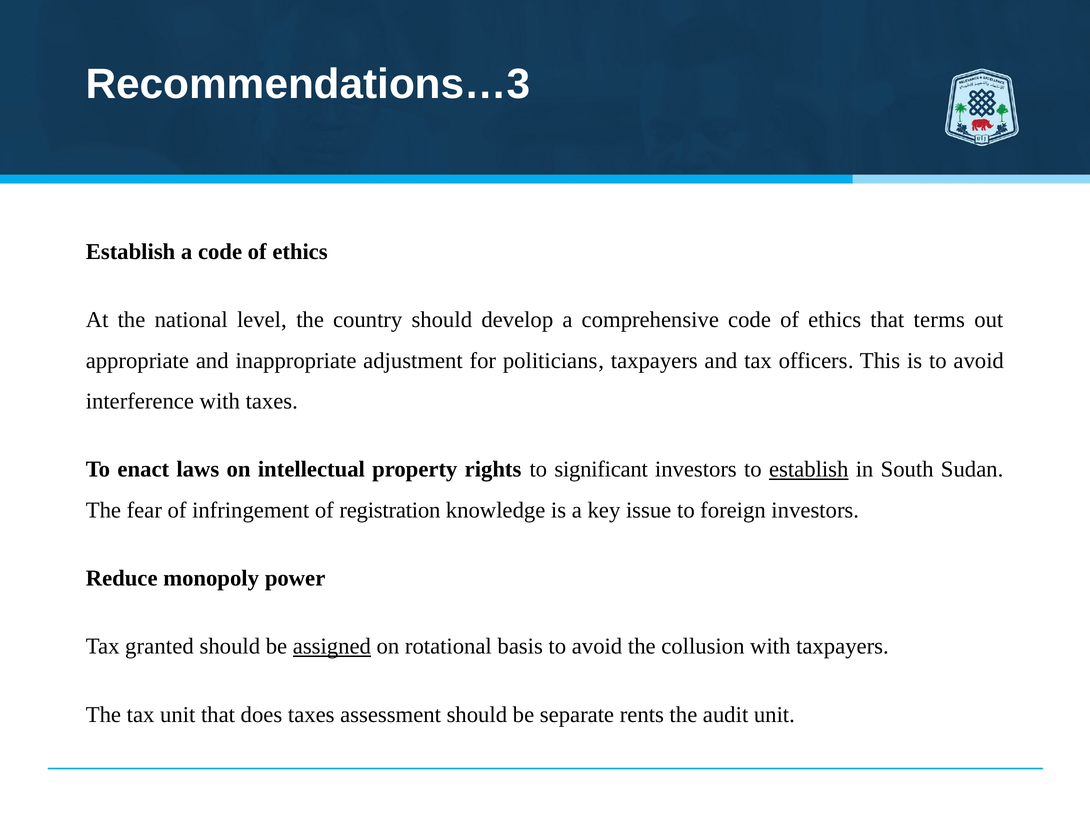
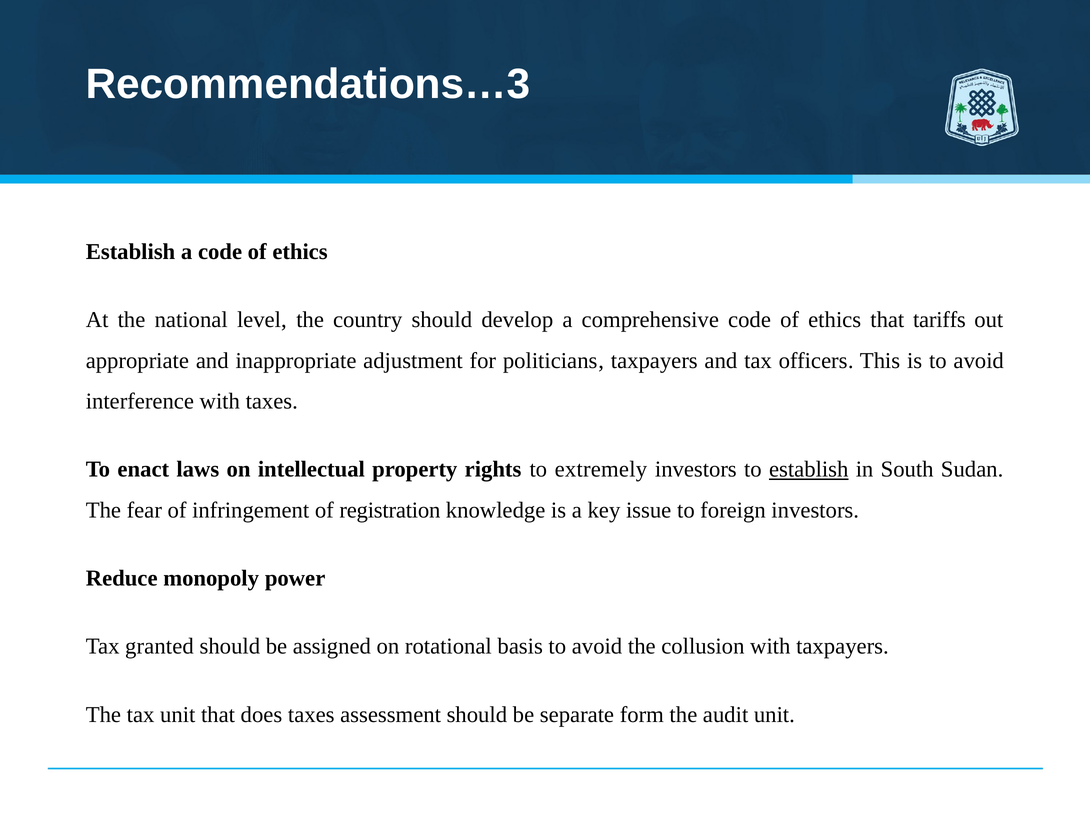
terms: terms -> tariffs
significant: significant -> extremely
assigned underline: present -> none
rents: rents -> form
